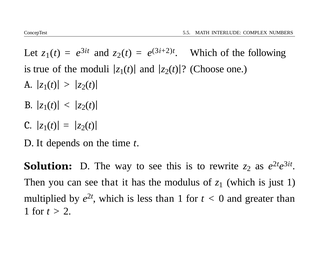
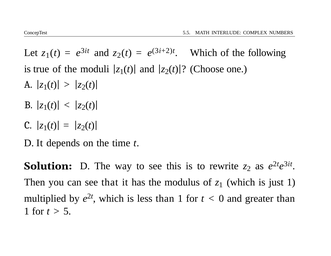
2 at (67, 211): 2 -> 5
